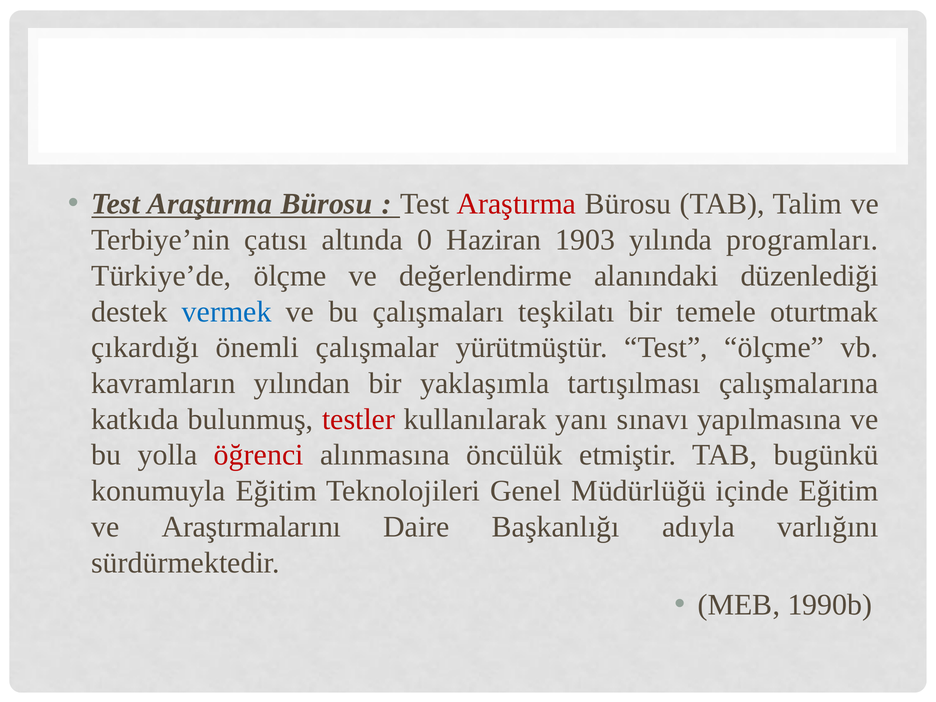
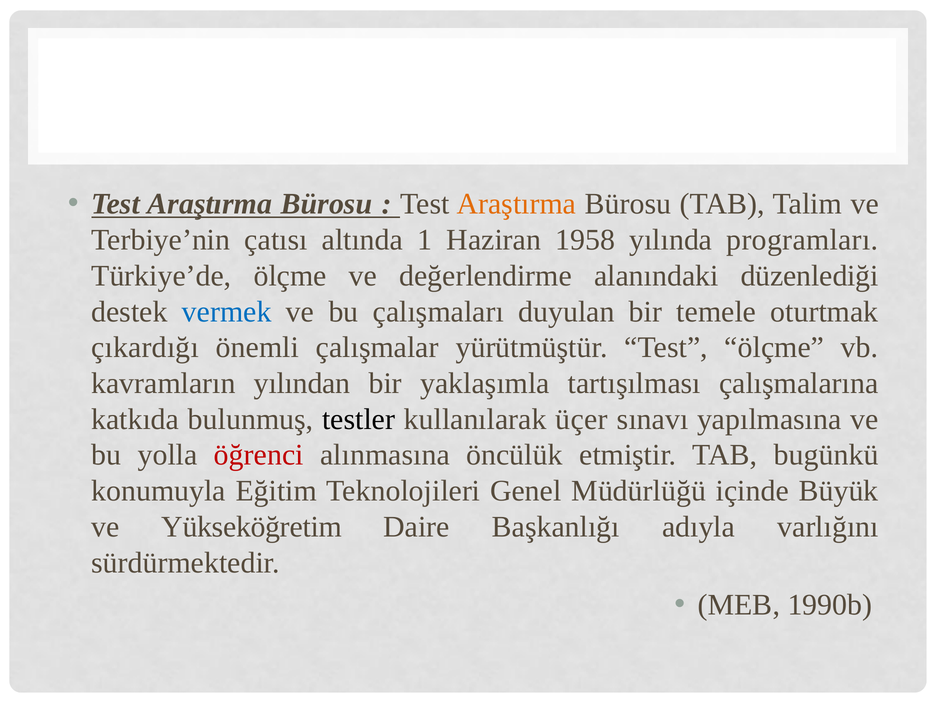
Araştırma at (516, 204) colour: red -> orange
0: 0 -> 1
1903: 1903 -> 1958
teşkilatı: teşkilatı -> duyulan
testler colour: red -> black
yanı: yanı -> üçer
içinde Eğitim: Eğitim -> Büyük
Araştırmalarını: Araştırmalarını -> Yükseköğretim
